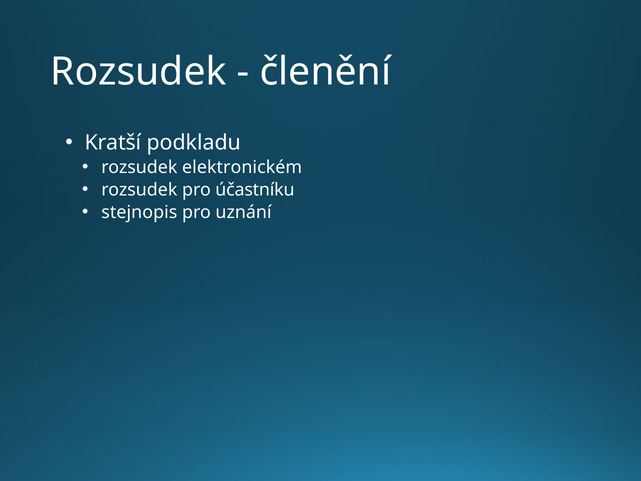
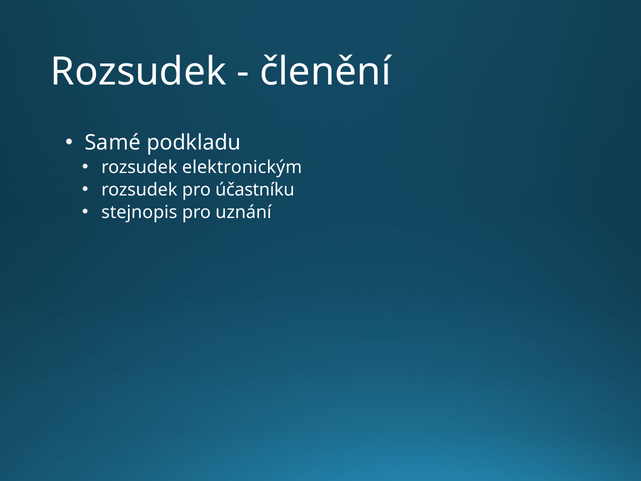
Kratší: Kratší -> Samé
elektronickém: elektronickém -> elektronickým
